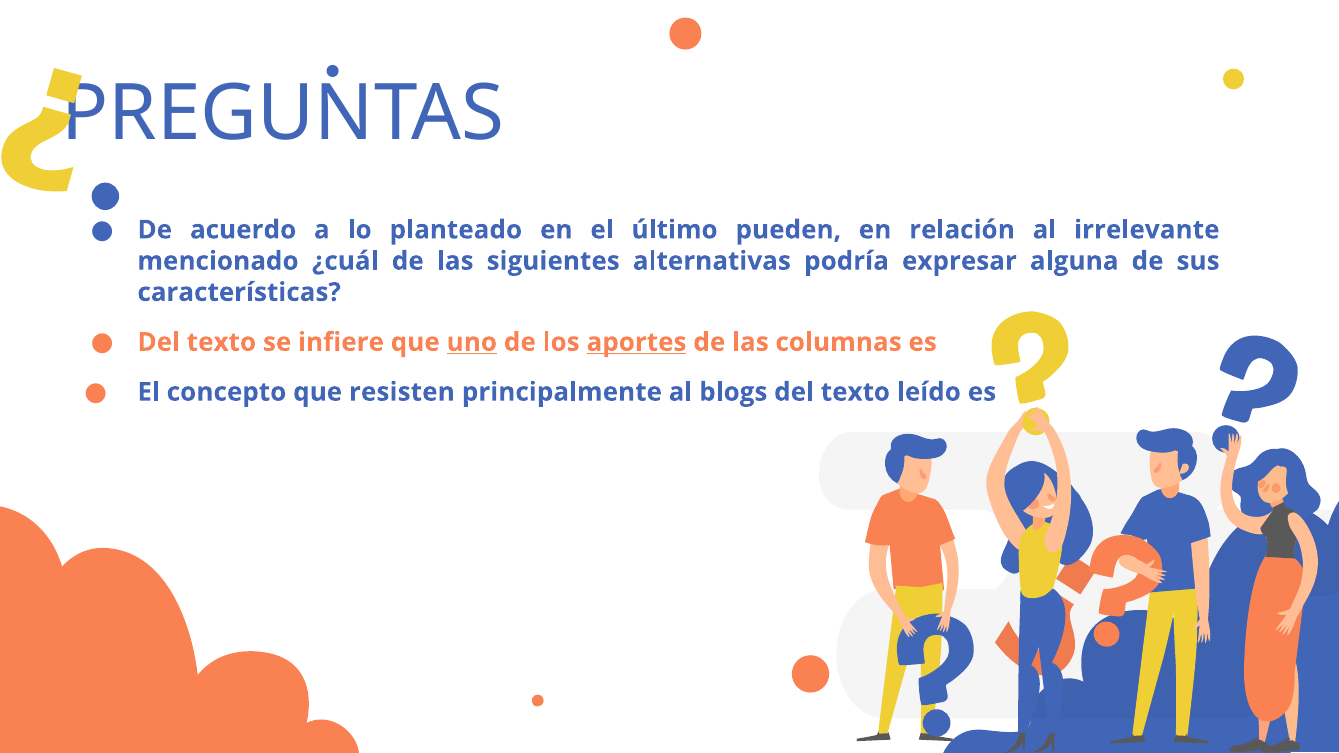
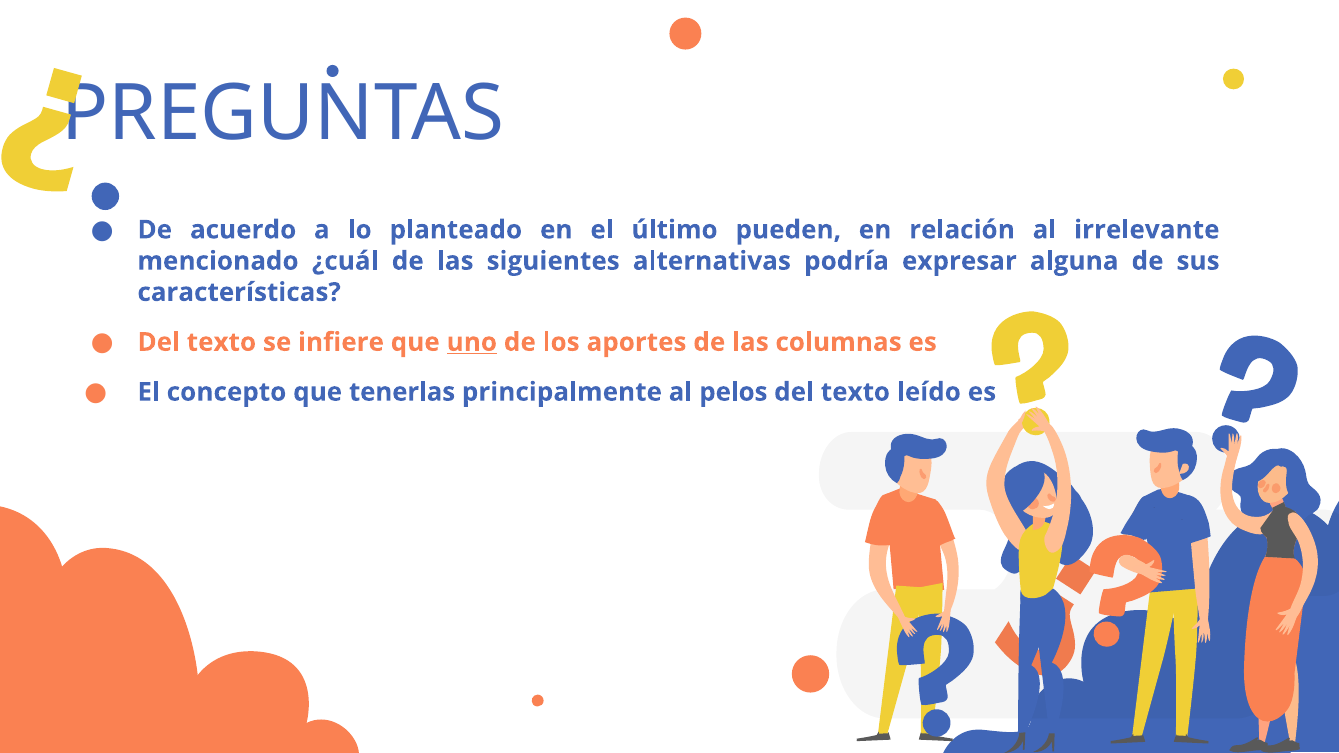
aportes underline: present -> none
resisten: resisten -> tenerlas
blogs: blogs -> pelos
